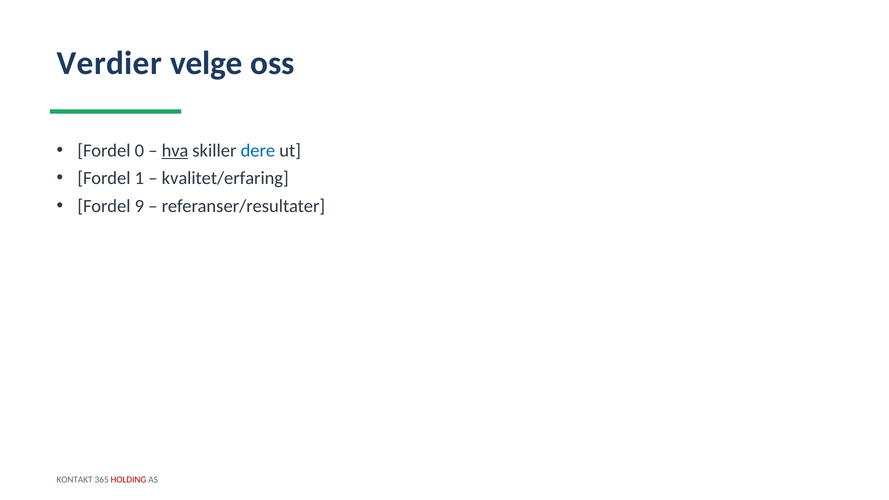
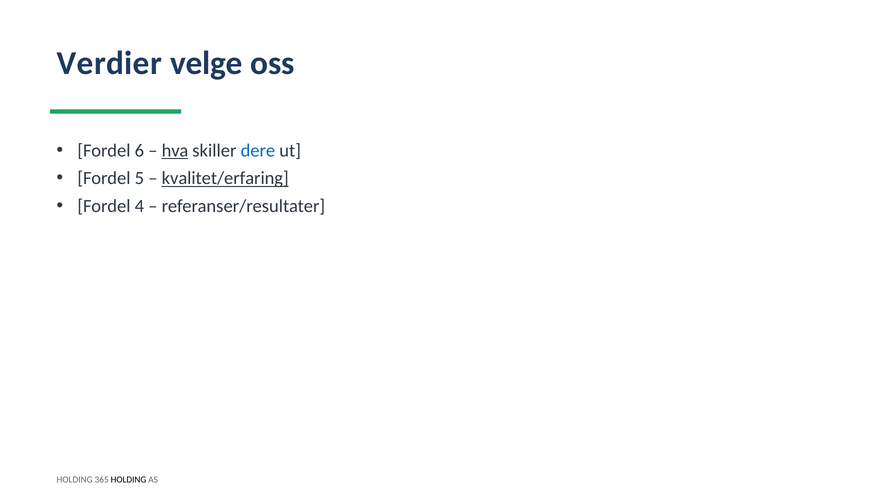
0: 0 -> 6
1: 1 -> 5
kvalitet/erfaring underline: none -> present
9: 9 -> 4
KONTAKT at (75, 480): KONTAKT -> HOLDING
HOLDING at (129, 480) colour: red -> black
